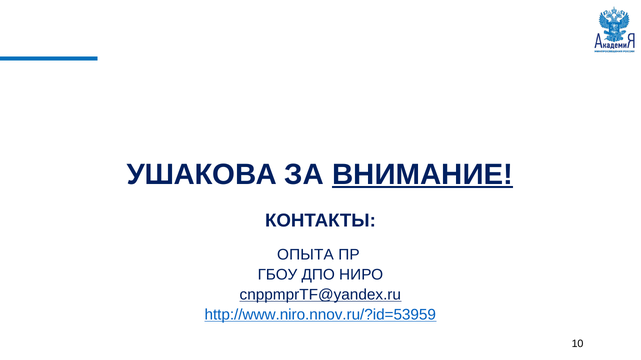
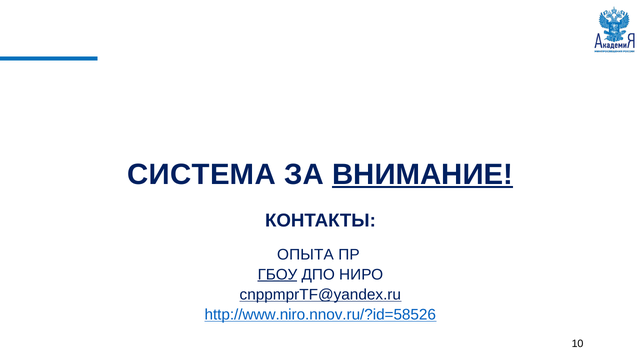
УШАКОВА: УШАКОВА -> СИСТЕМА
ГБОУ underline: none -> present
http://www.niro.nnov.ru/?id=53959: http://www.niro.nnov.ru/?id=53959 -> http://www.niro.nnov.ru/?id=58526
